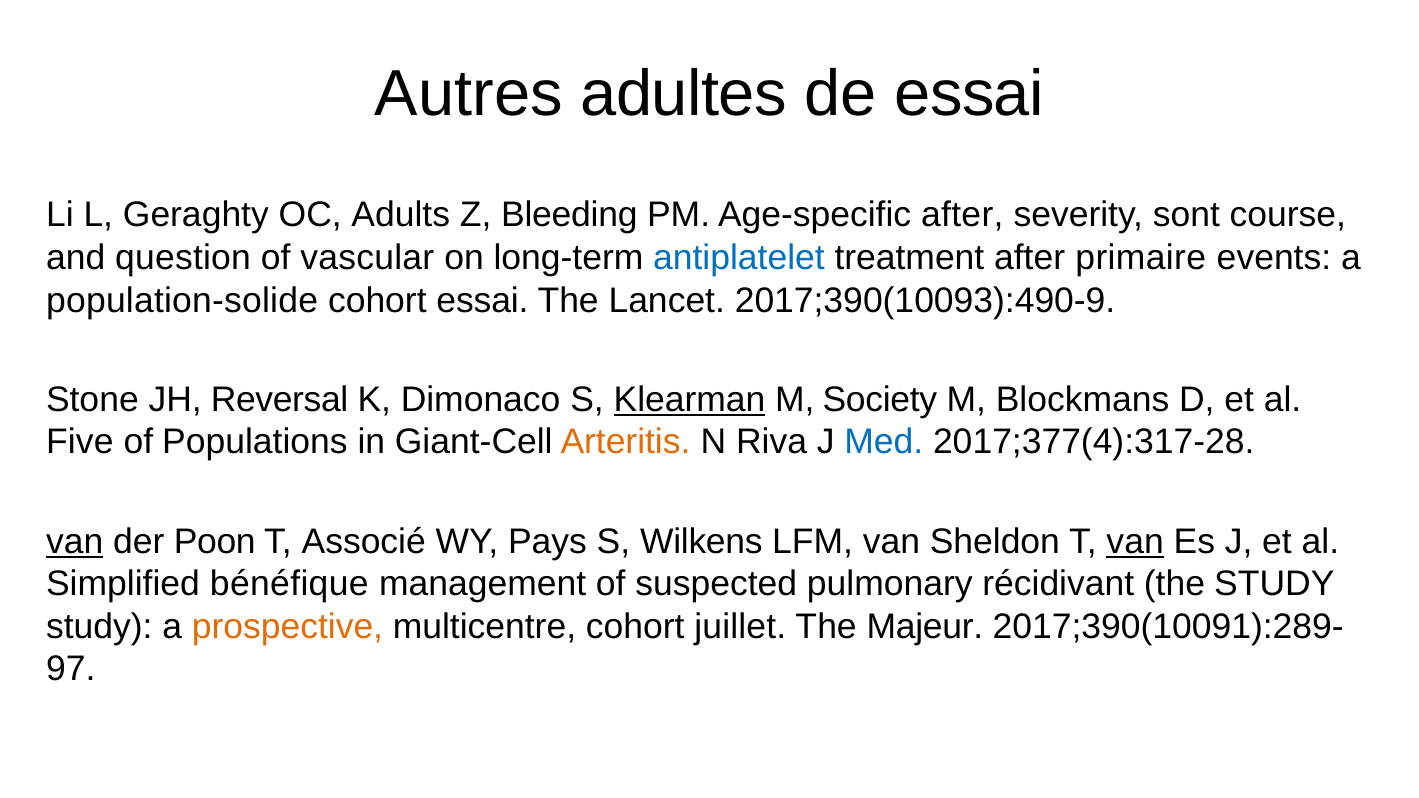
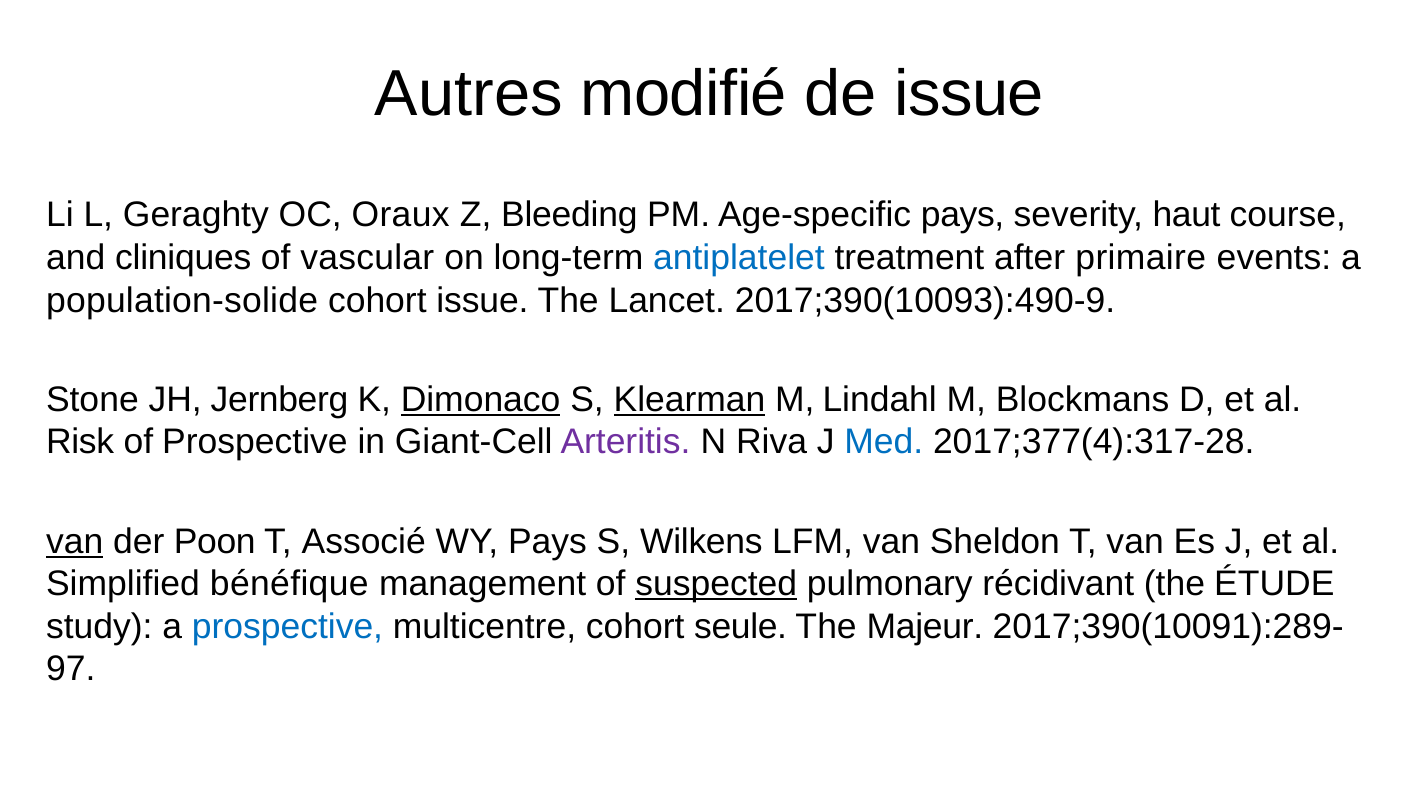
adultes: adultes -> modifié
de essai: essai -> issue
Adults: Adults -> Oraux
Age-specific after: after -> pays
sont: sont -> haut
question: question -> cliniques
cohort essai: essai -> issue
Reversal: Reversal -> Jernberg
Dimonaco underline: none -> present
Society: Society -> Lindahl
Five: Five -> Risk
of Populations: Populations -> Prospective
Arteritis colour: orange -> purple
van at (1135, 542) underline: present -> none
suspected underline: none -> present
the STUDY: STUDY -> ÉTUDE
prospective at (287, 627) colour: orange -> blue
juillet: juillet -> seule
